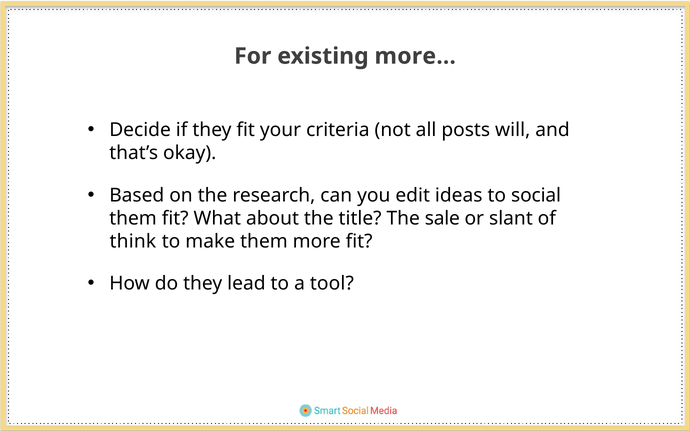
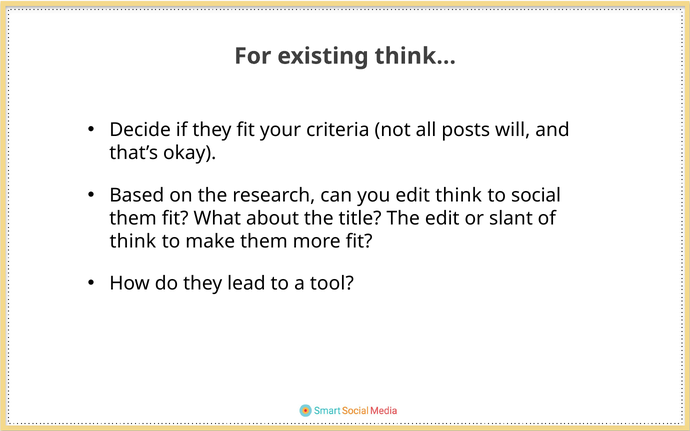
more…: more… -> think…
edit ideas: ideas -> think
The sale: sale -> edit
